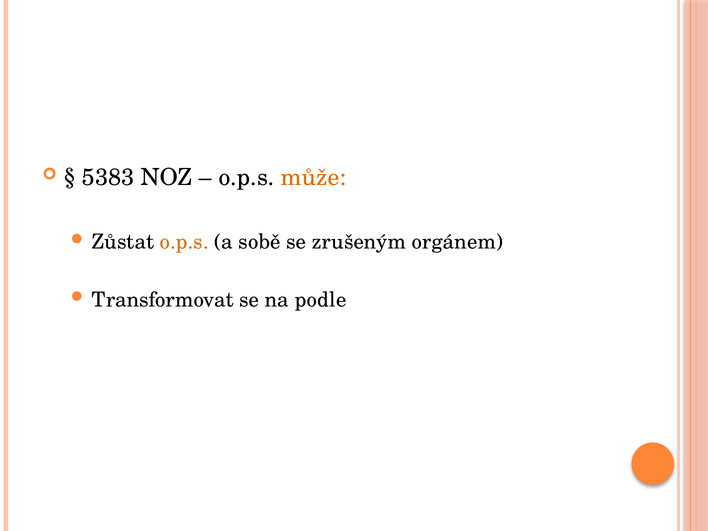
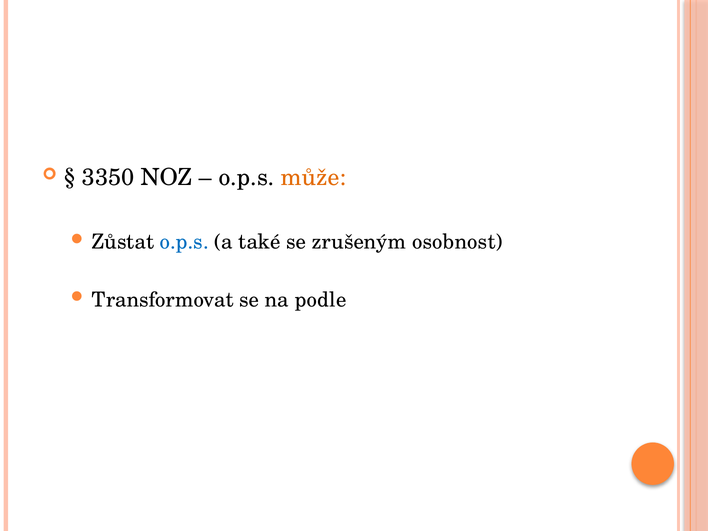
5383: 5383 -> 3350
o.p.s at (184, 242) colour: orange -> blue
sobě: sobě -> také
orgánem: orgánem -> osobnost
